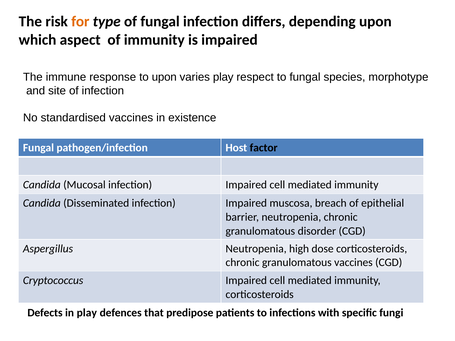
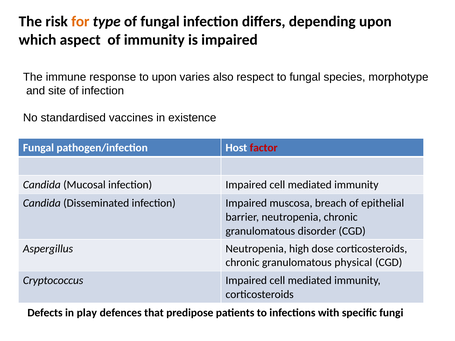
varies play: play -> also
factor colour: black -> red
granulomatous vaccines: vaccines -> physical
